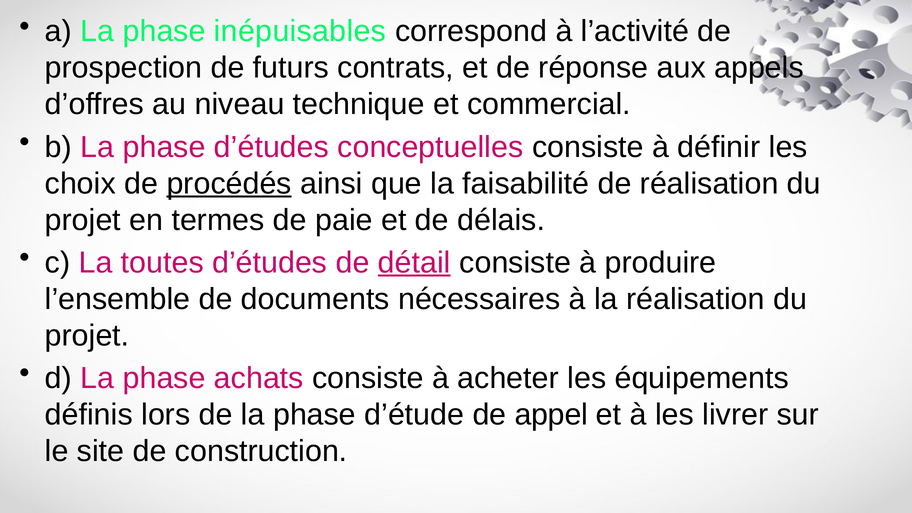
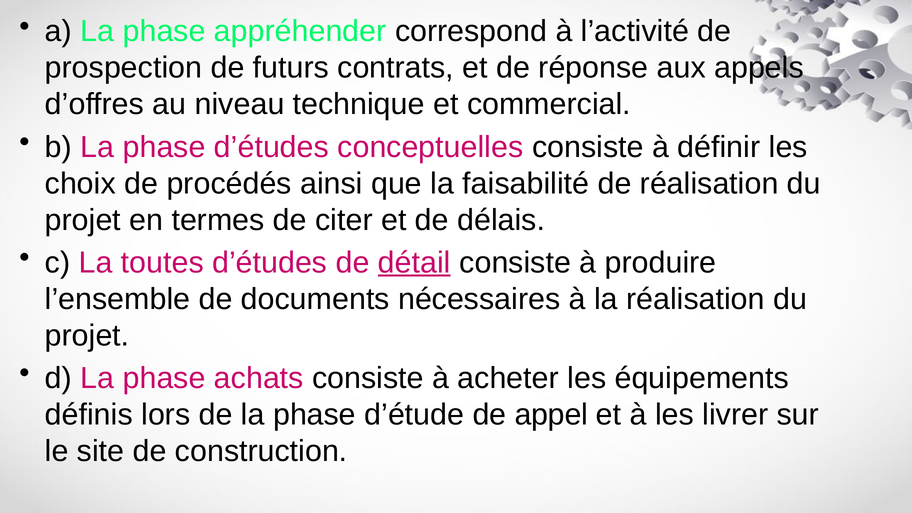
inépuisables: inépuisables -> appréhender
procédés underline: present -> none
paie: paie -> citer
